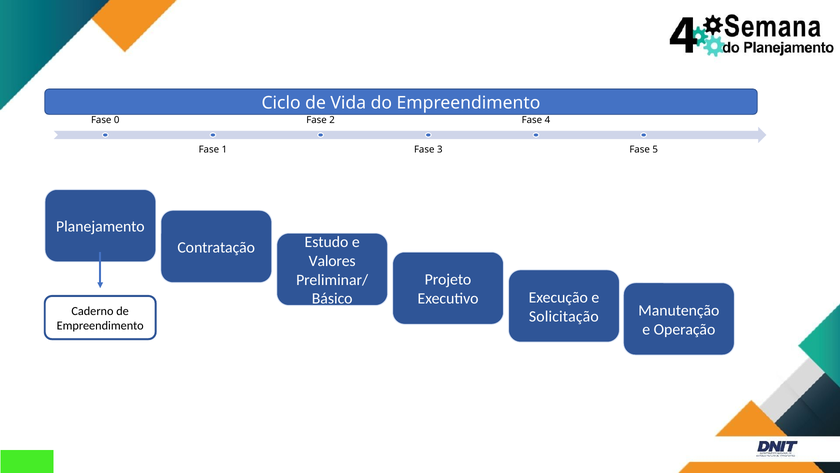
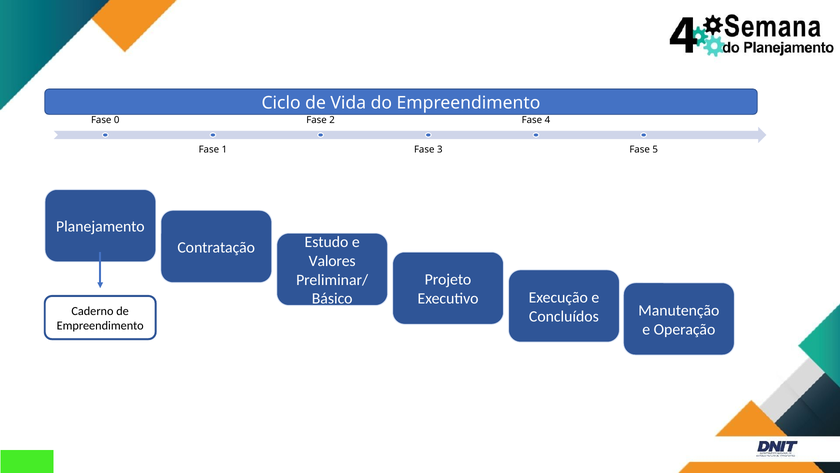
Solicitação: Solicitação -> Concluídos
